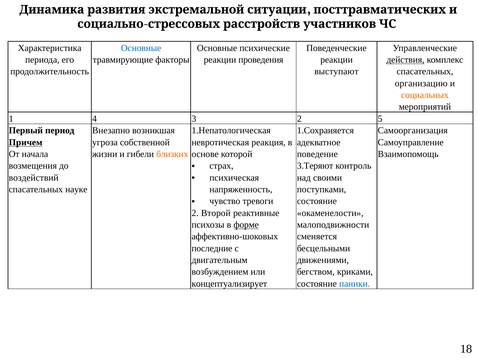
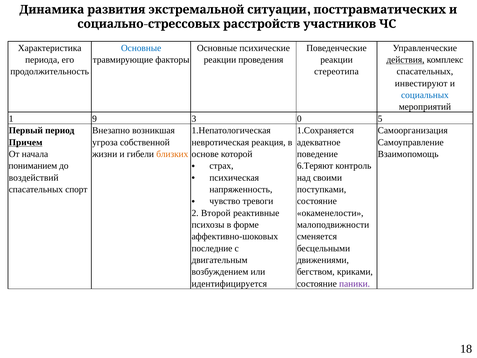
выступают: выступают -> стереотипа
организацию: организацию -> инвестируют
социальных colour: orange -> blue
4: 4 -> 9
3 2: 2 -> 0
возмещения: возмещения -> пониманием
3.Теряют: 3.Теряют -> 6.Теряют
науке: науке -> спорт
форме underline: present -> none
концептуализирует: концептуализирует -> идентифицируется
паники colour: blue -> purple
